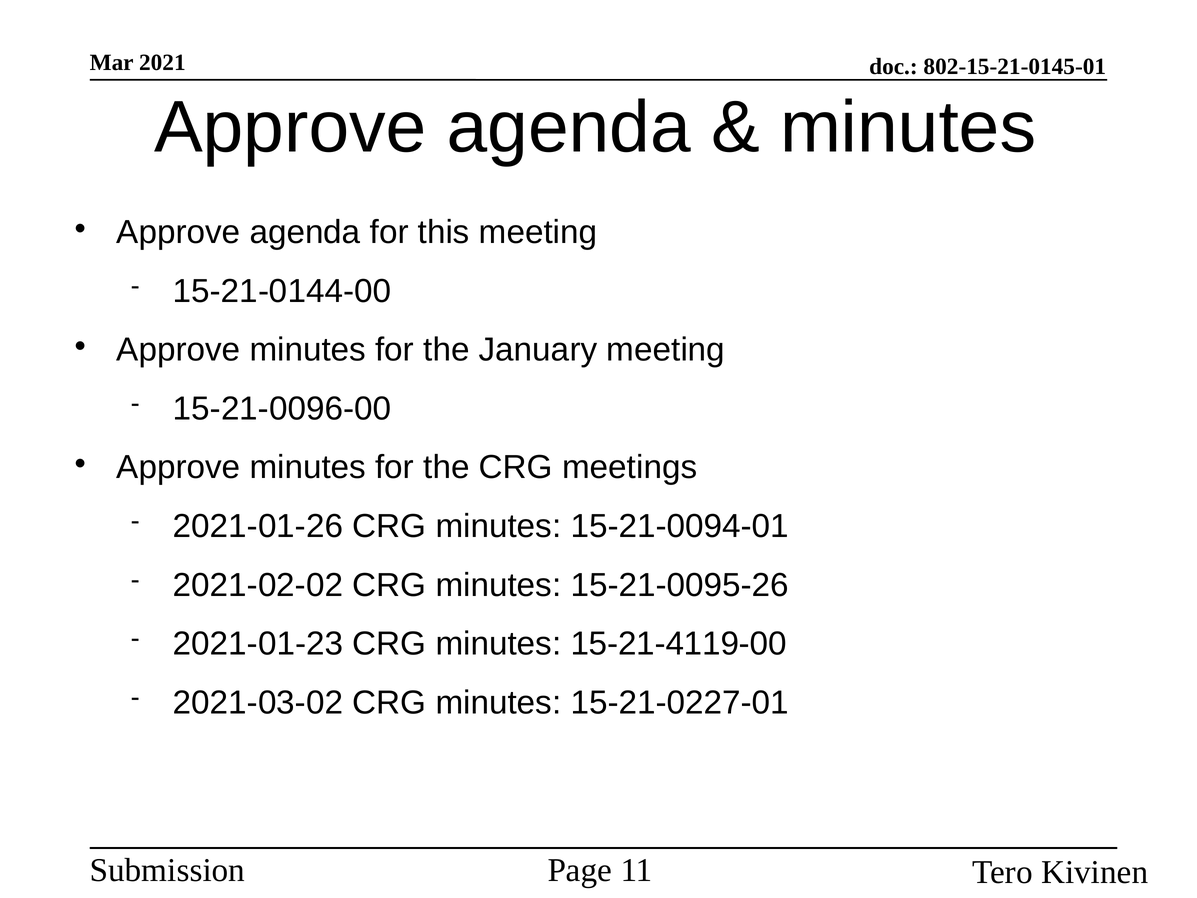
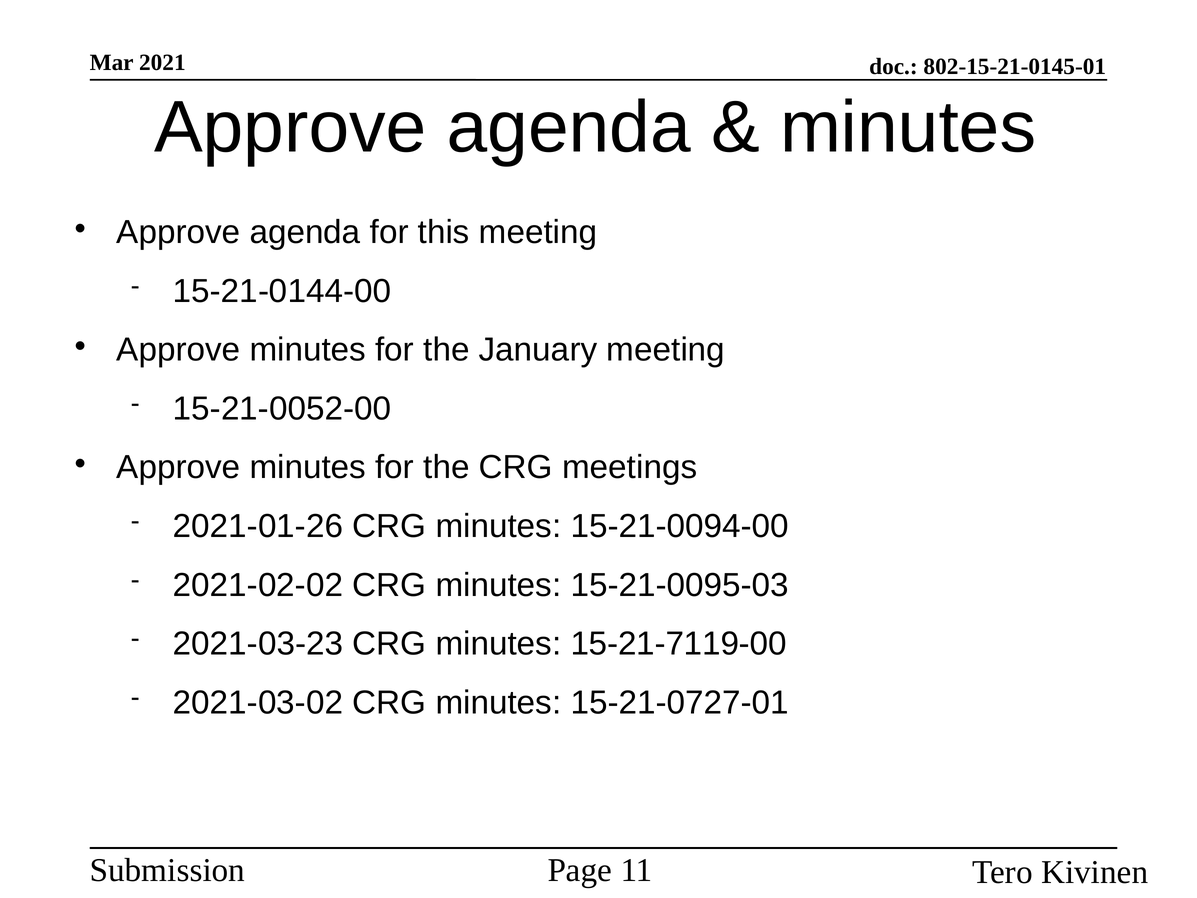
15-21-0096-00: 15-21-0096-00 -> 15-21-0052-00
15-21-0094-01: 15-21-0094-01 -> 15-21-0094-00
15-21-0095-26: 15-21-0095-26 -> 15-21-0095-03
2021-01-23: 2021-01-23 -> 2021-03-23
15-21-4119-00: 15-21-4119-00 -> 15-21-7119-00
15-21-0227-01: 15-21-0227-01 -> 15-21-0727-01
